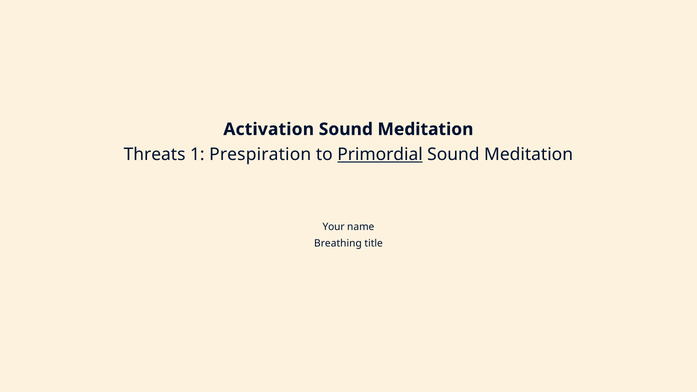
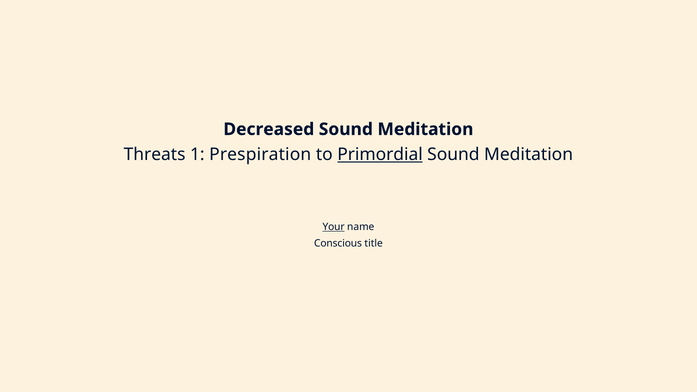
Activation: Activation -> Decreased
Your underline: none -> present
Breathing: Breathing -> Conscious
